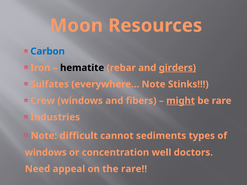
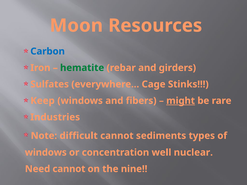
hematite colour: black -> green
girders underline: present -> none
everywhere Note: Note -> Cage
Crew: Crew -> Keep
doctors: doctors -> nuclear
Need appeal: appeal -> cannot
the rare: rare -> nine
